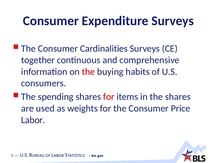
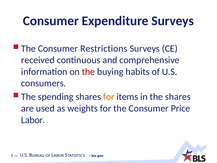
Cardinalities: Cardinalities -> Restrictions
together: together -> received
for at (109, 97) colour: red -> orange
